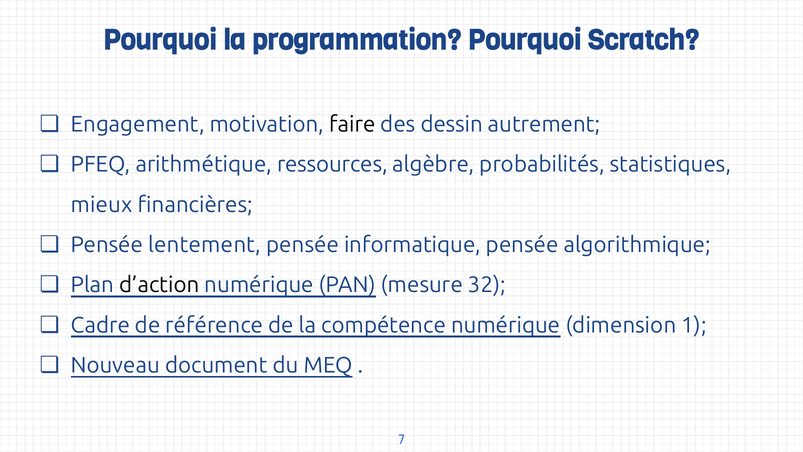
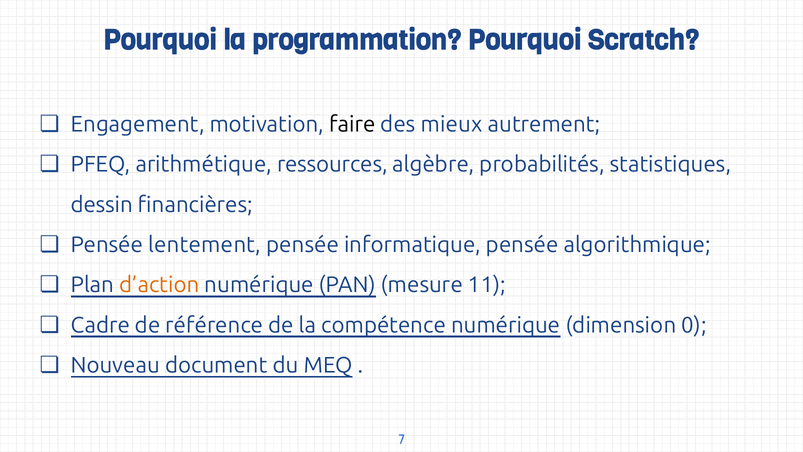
dessin: dessin -> mieux
mieux: mieux -> dessin
d’action colour: black -> orange
32: 32 -> 11
1: 1 -> 0
